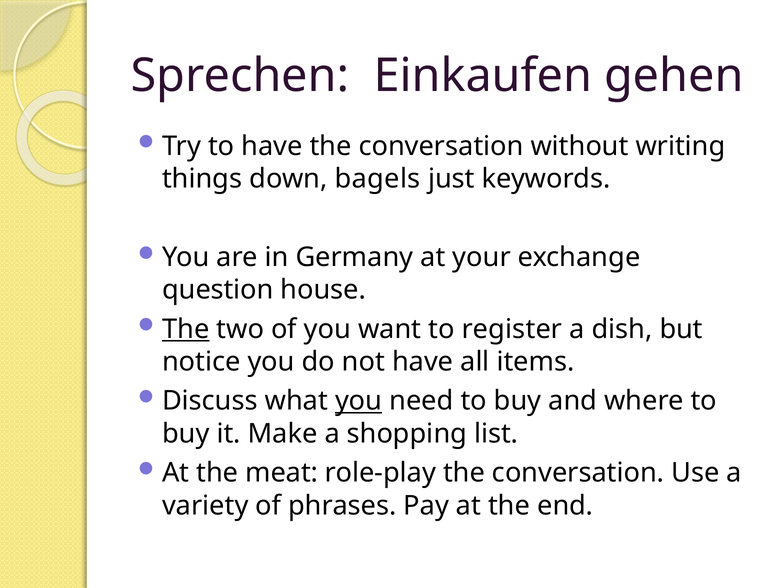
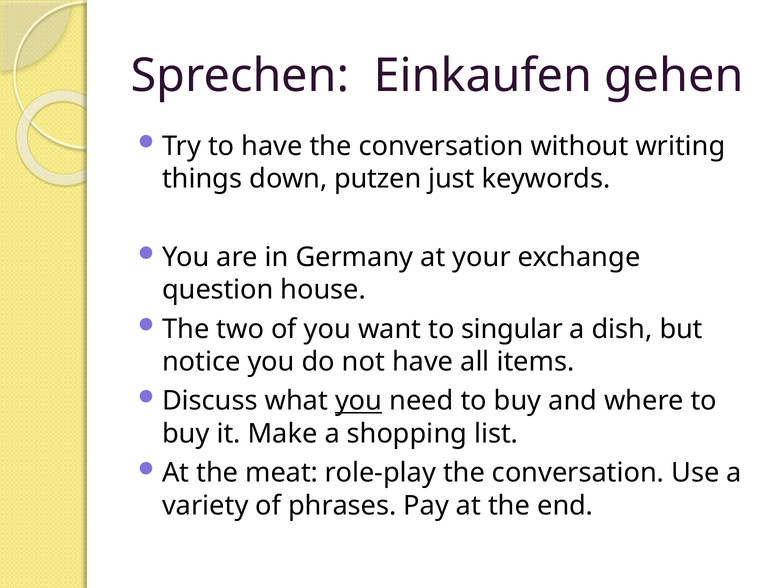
bagels: bagels -> putzen
The at (186, 329) underline: present -> none
register: register -> singular
